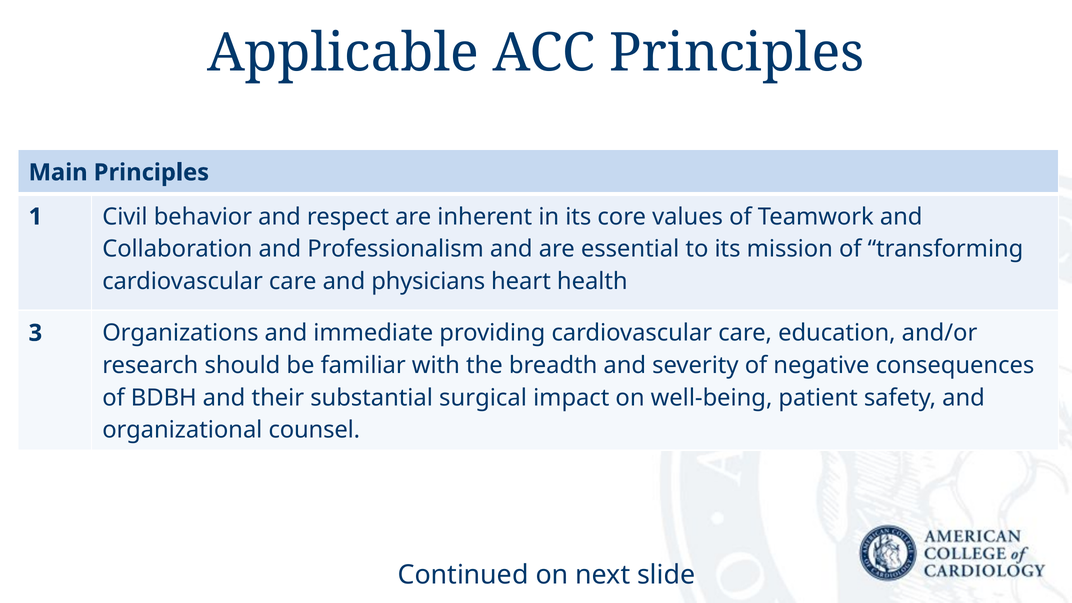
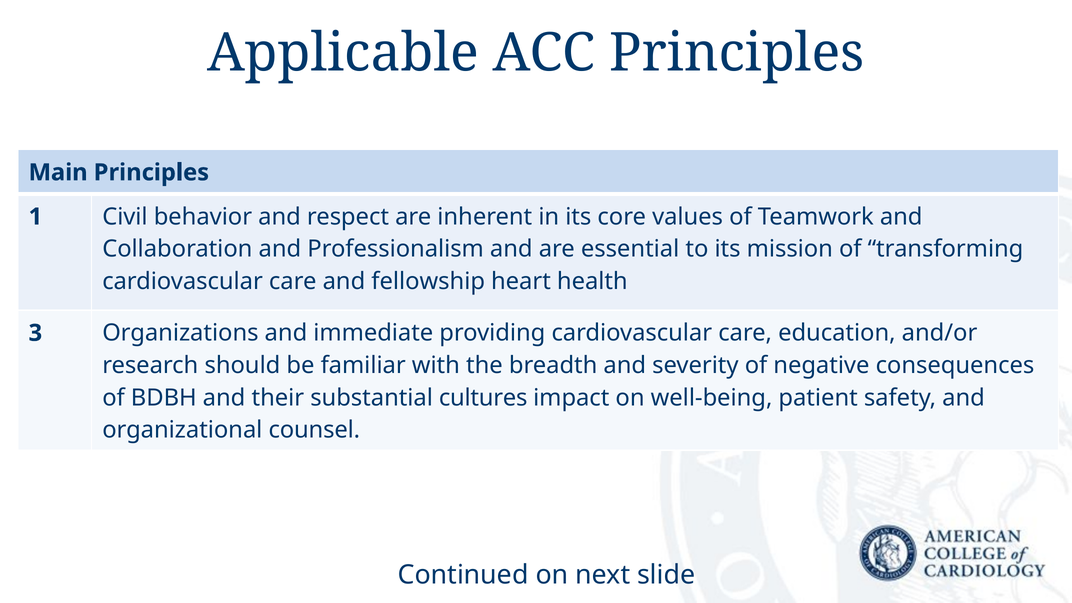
physicians: physicians -> fellowship
surgical: surgical -> cultures
